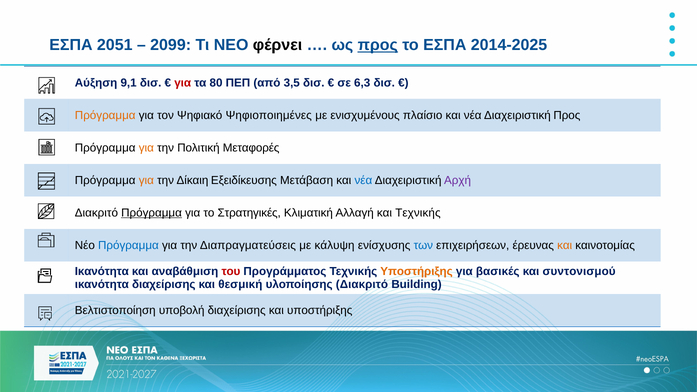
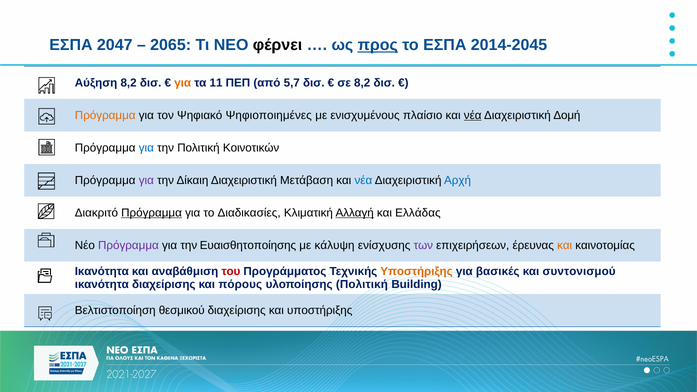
2051: 2051 -> 2047
2099: 2099 -> 2065
2014-2025: 2014-2025 -> 2014-2045
Αύξηση 9,1: 9,1 -> 8,2
για at (183, 83) colour: red -> orange
80: 80 -> 11
3,5: 3,5 -> 5,7
σε 6,3: 6,3 -> 8,2
νέα at (473, 115) underline: none -> present
Διαχειριστική Προς: Προς -> Δομή
για at (146, 148) colour: orange -> blue
Μεταφορές: Μεταφορές -> Κοινοτικών
για at (146, 180) colour: orange -> purple
Δίκαιη Εξειδίκευσης: Εξειδίκευσης -> Διαχειριστική
Αρχή colour: purple -> blue
Στρατηγικές: Στρατηγικές -> Διαδικασίες
Αλλαγή underline: none -> present
και Τεχνικής: Τεχνικής -> Ελλάδας
Πρόγραμμα at (128, 245) colour: blue -> purple
Διαπραγματεύσεις: Διαπραγματεύσεις -> Ευαισθητοποίησης
των colour: blue -> purple
θεσμική: θεσμική -> πόρους
υλοποίησης Διακριτό: Διακριτό -> Πολιτική
υποβολή: υποβολή -> θεσμικού
